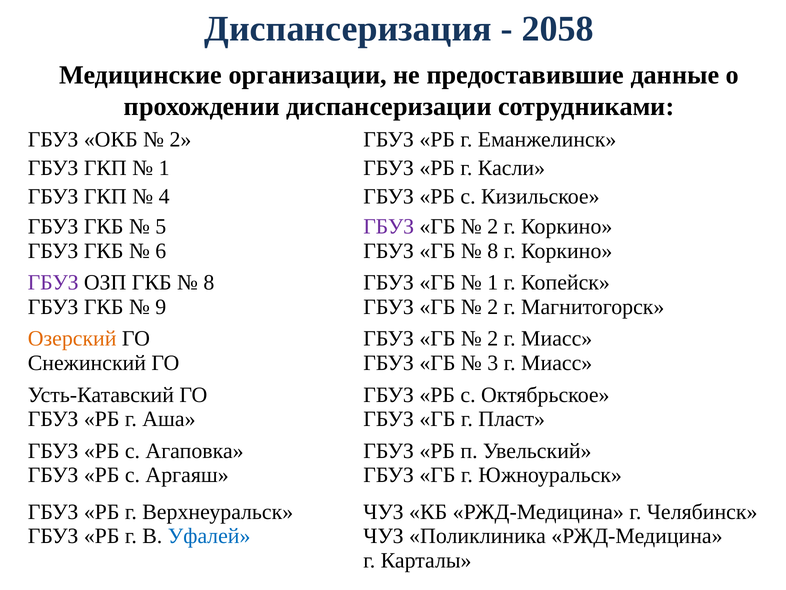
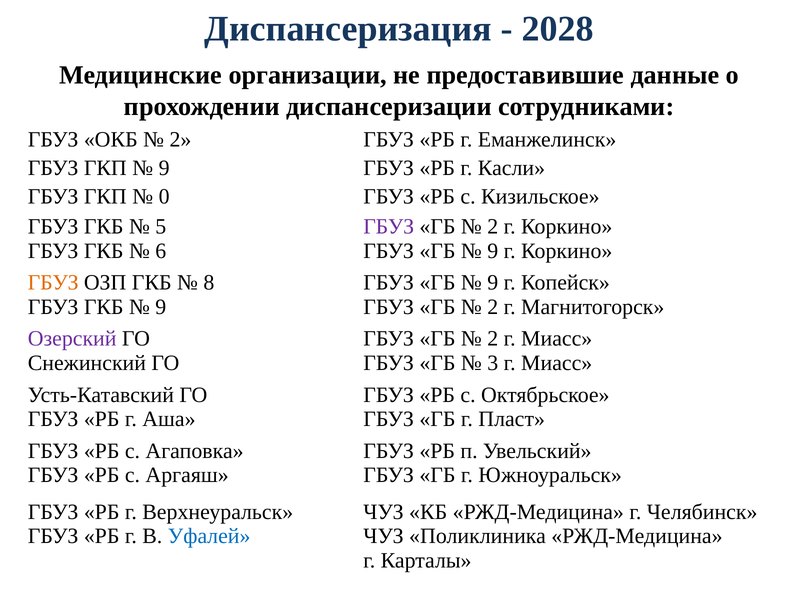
2058: 2058 -> 2028
1 at (164, 168): 1 -> 9
4: 4 -> 0
8 at (493, 251): 8 -> 9
ГБУЗ at (53, 282) colour: purple -> orange
1 at (493, 282): 1 -> 9
Озерский colour: orange -> purple
